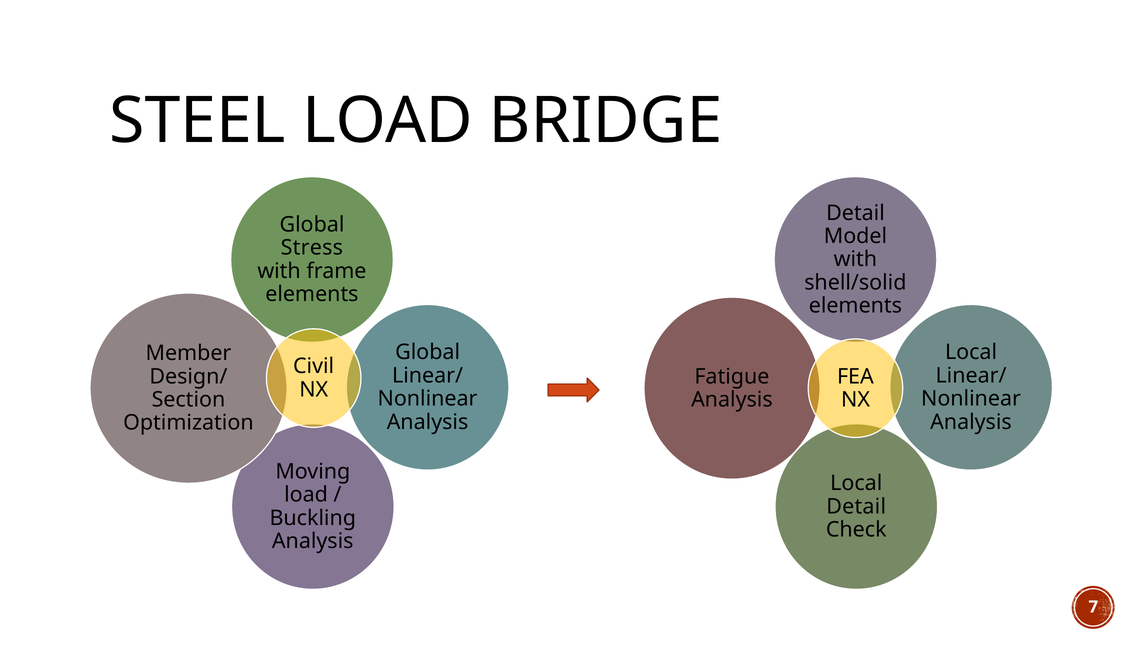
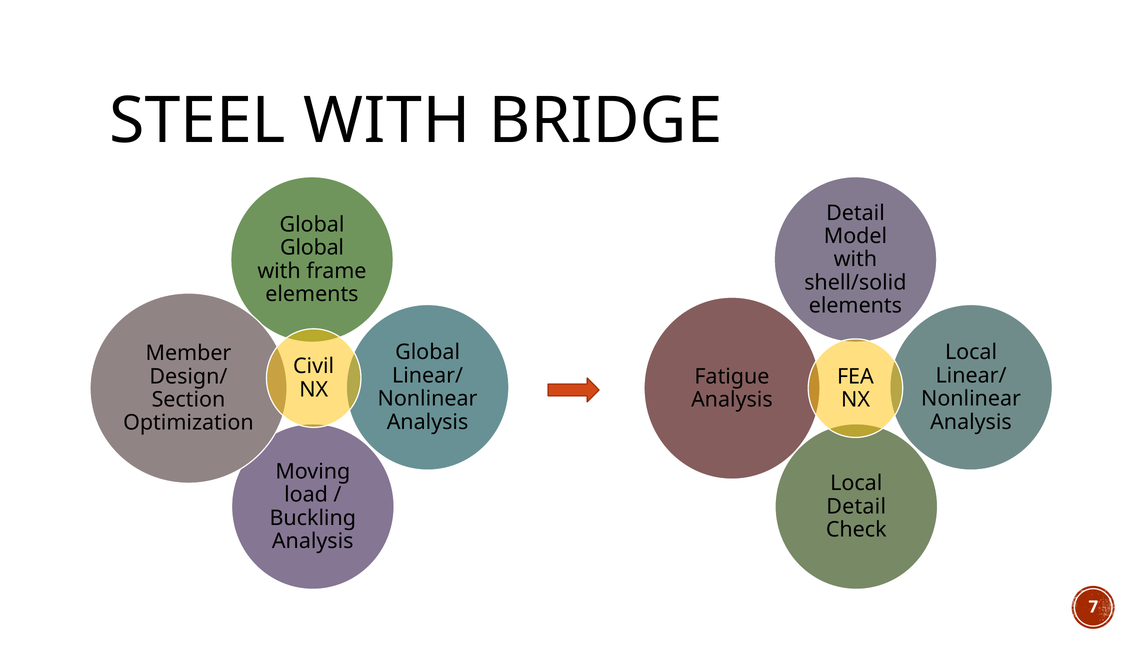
STEEL LOAD: LOAD -> WITH
Stress at (312, 248): Stress -> Global
